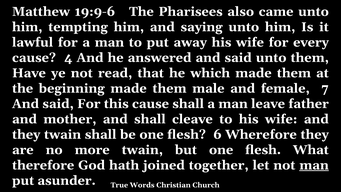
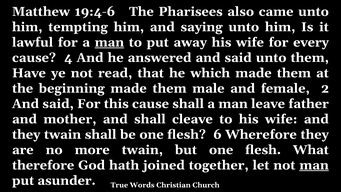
19:9-6: 19:9-6 -> 19:4-6
man at (109, 42) underline: none -> present
7: 7 -> 2
